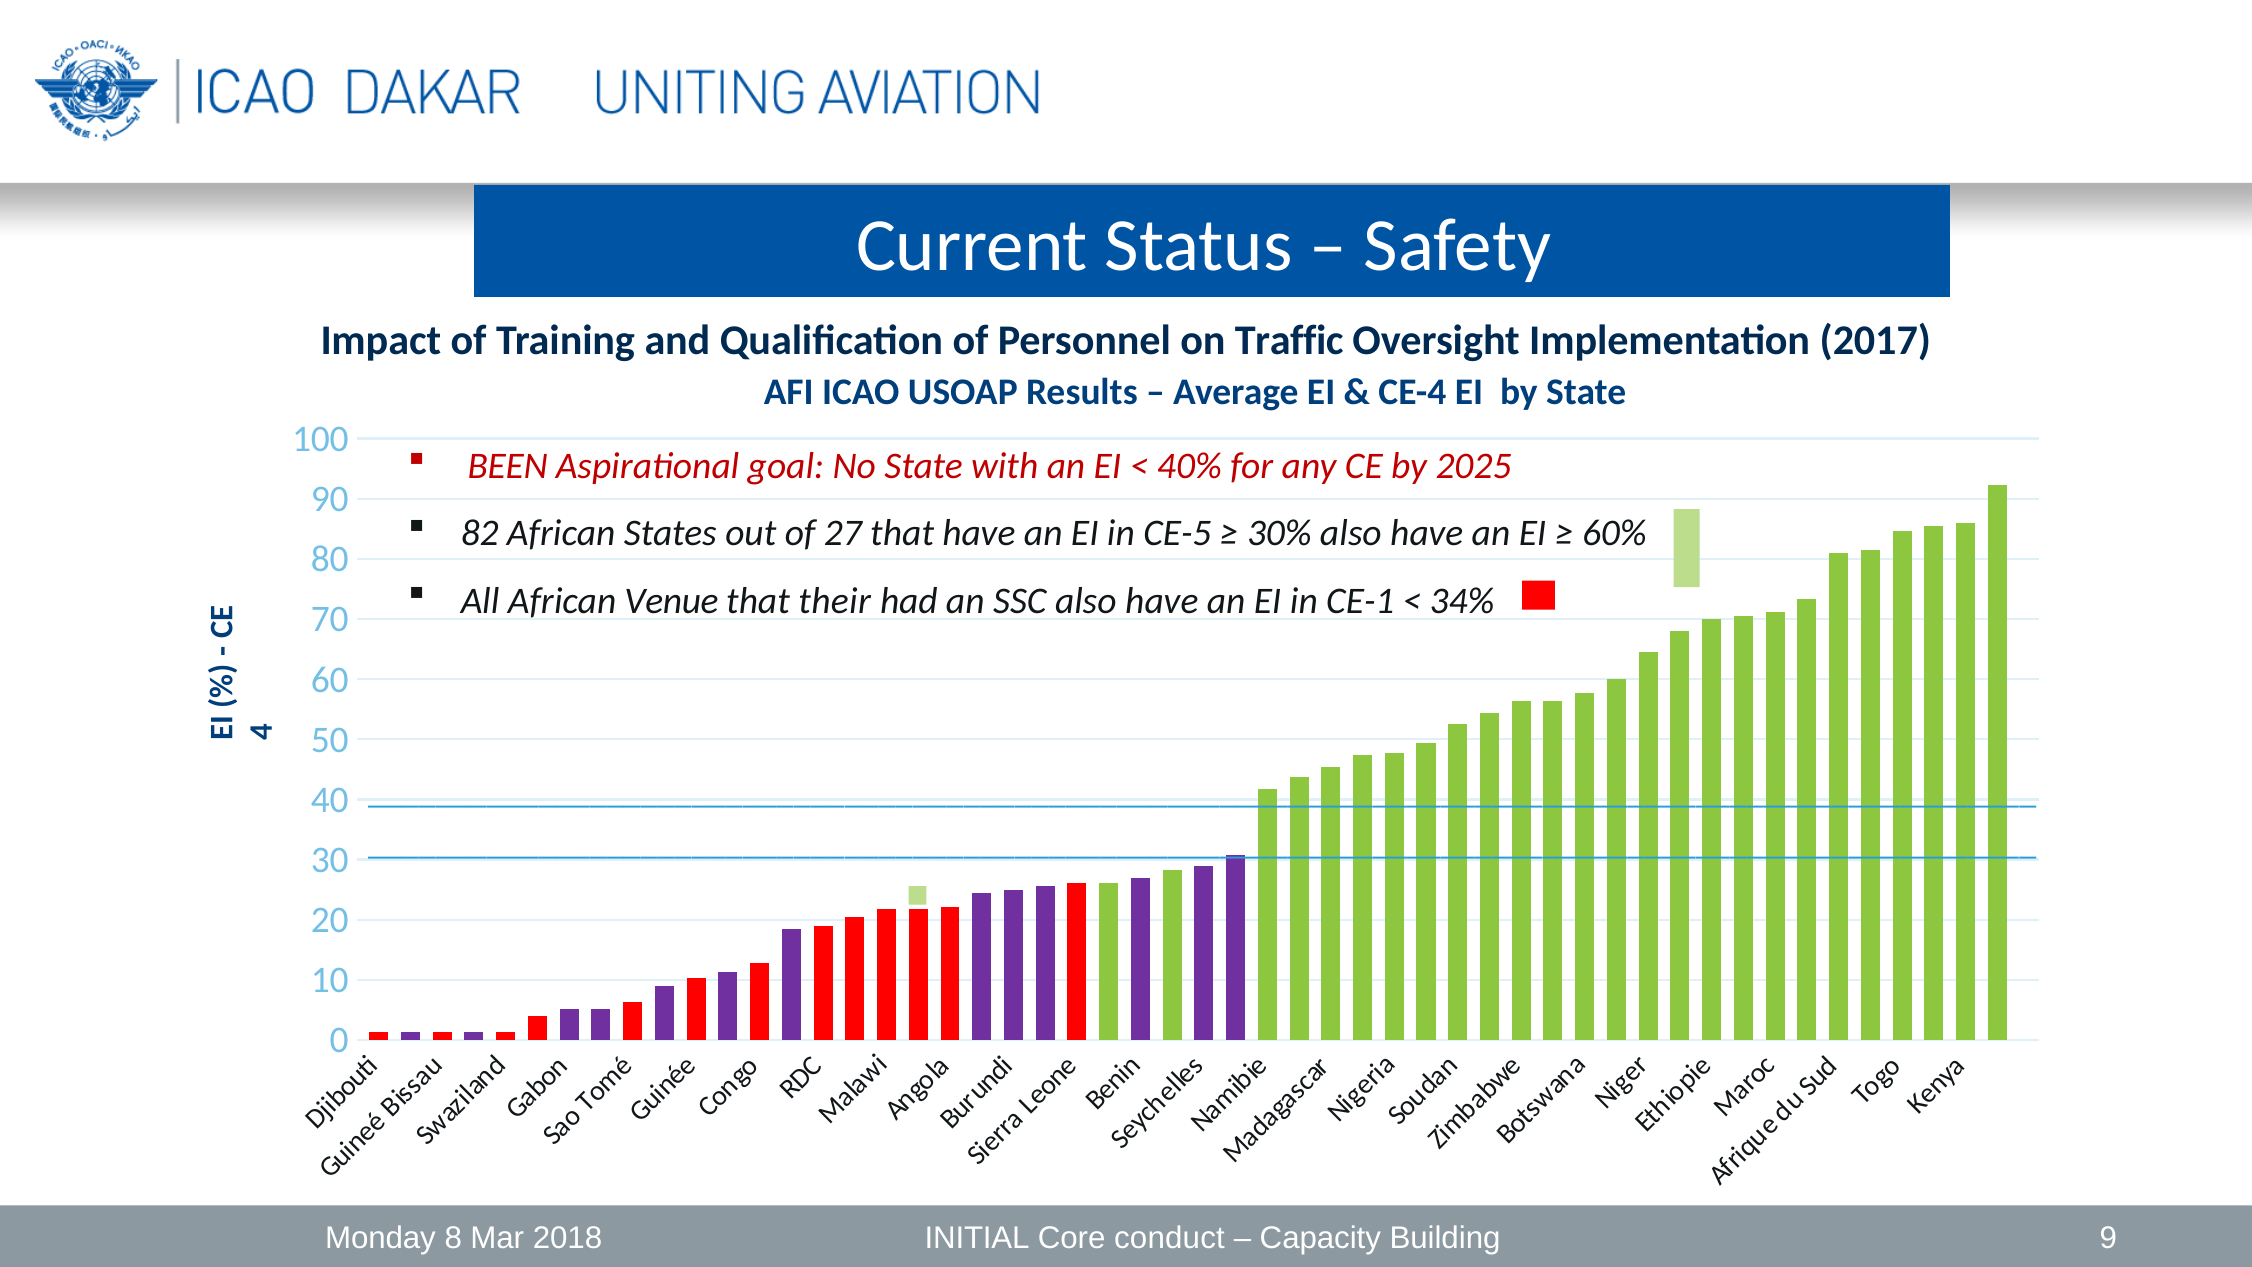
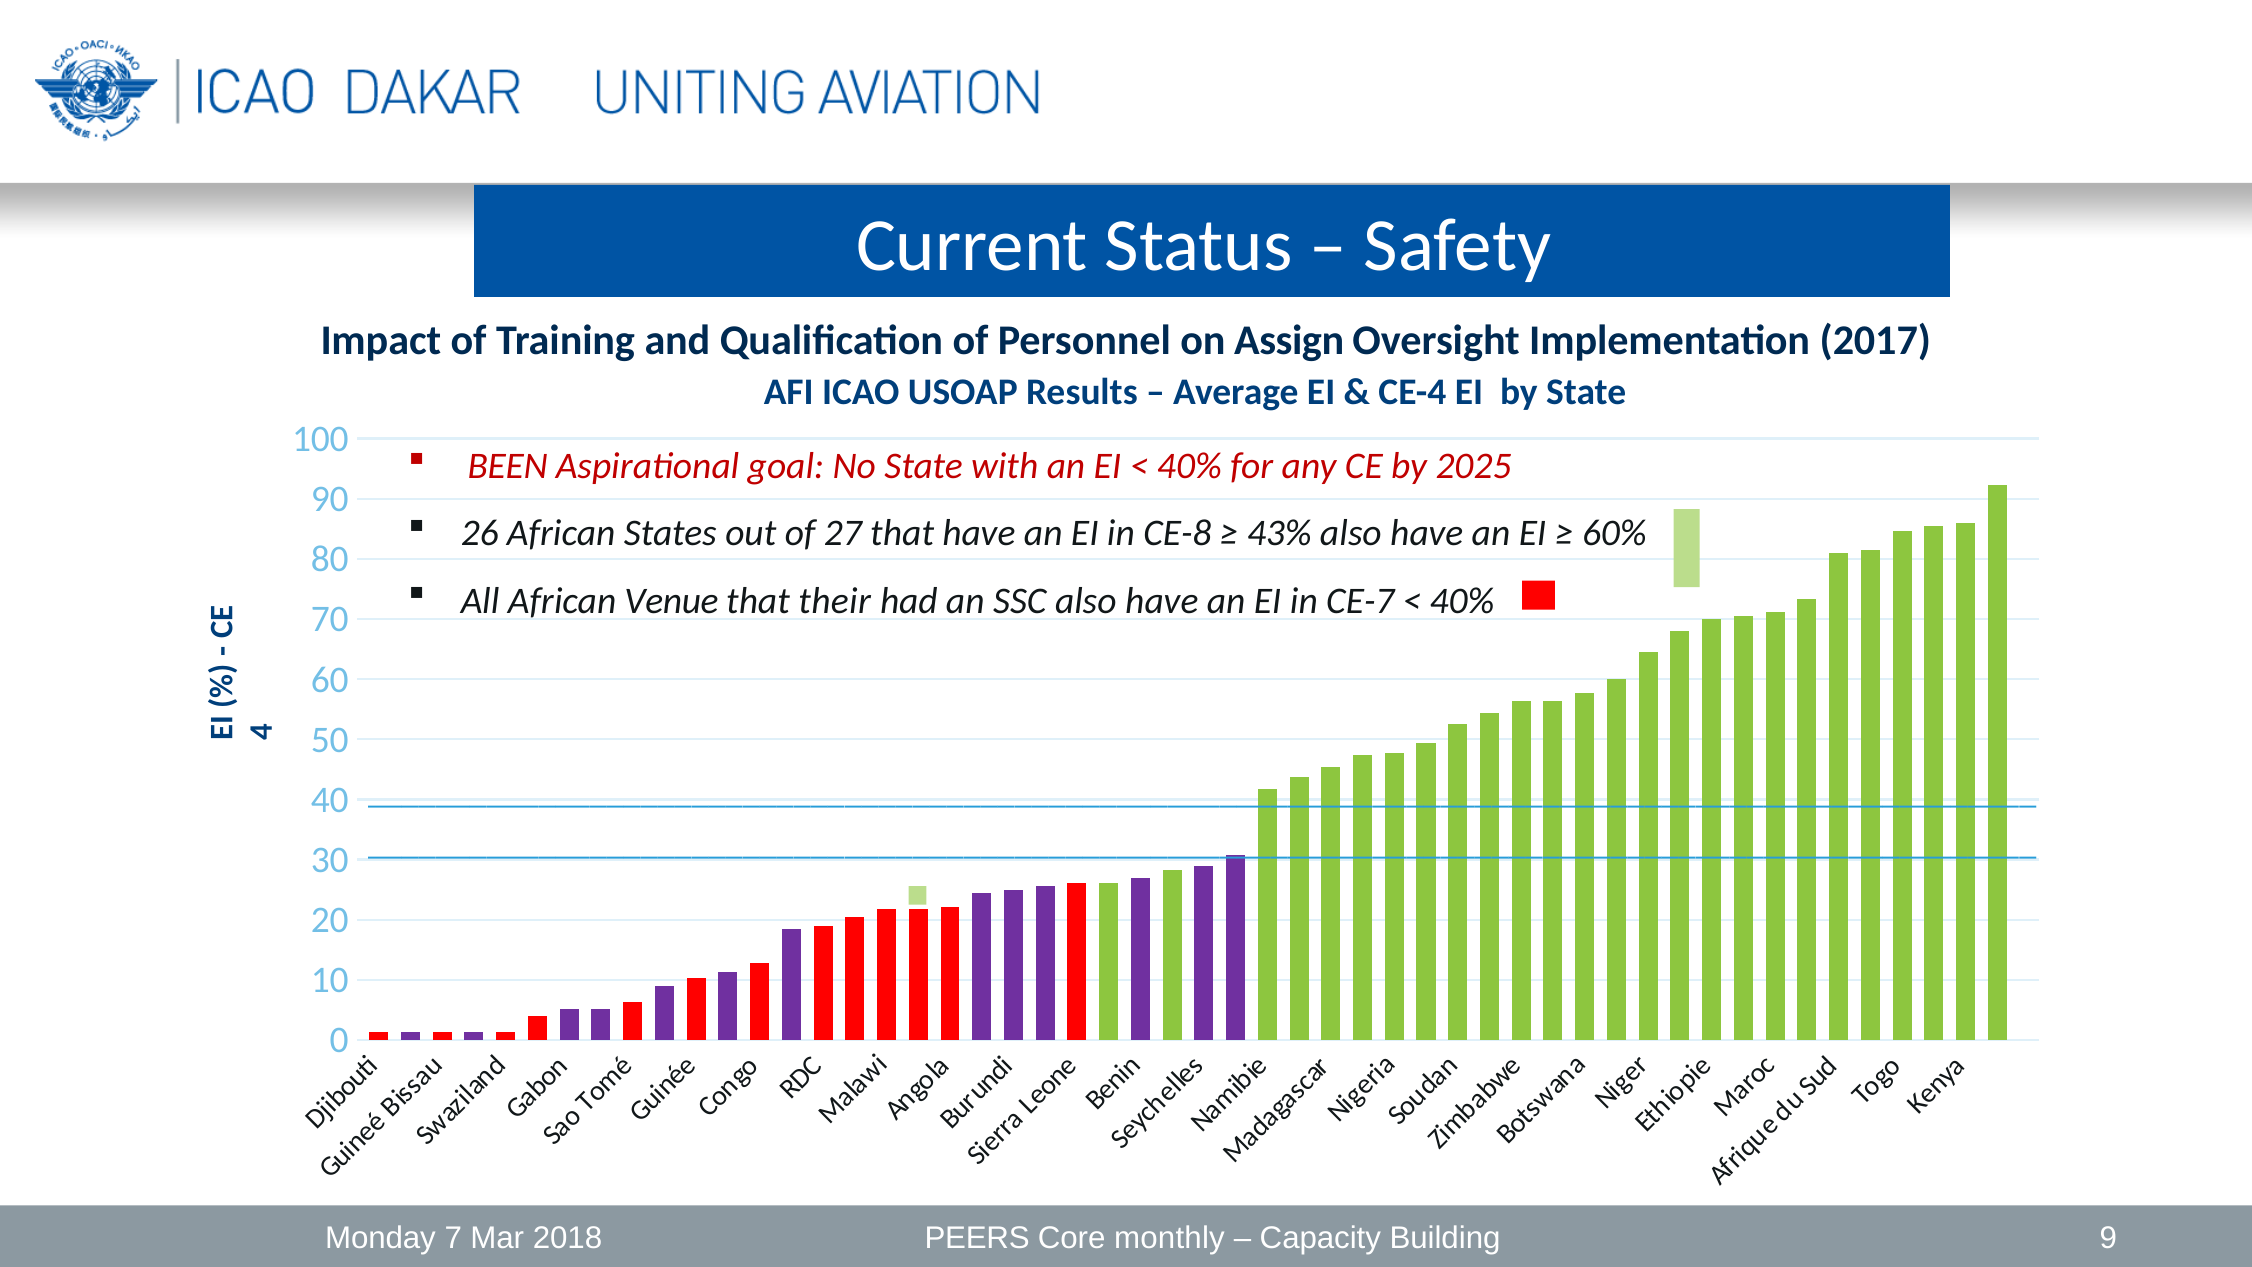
Traffic: Traffic -> Assign
82: 82 -> 26
CE-5: CE-5 -> CE-8
30%: 30% -> 43%
CE-1: CE-1 -> CE-7
34% at (1462, 601): 34% -> 40%
8: 8 -> 7
INITIAL: INITIAL -> PEERS
conduct: conduct -> monthly
